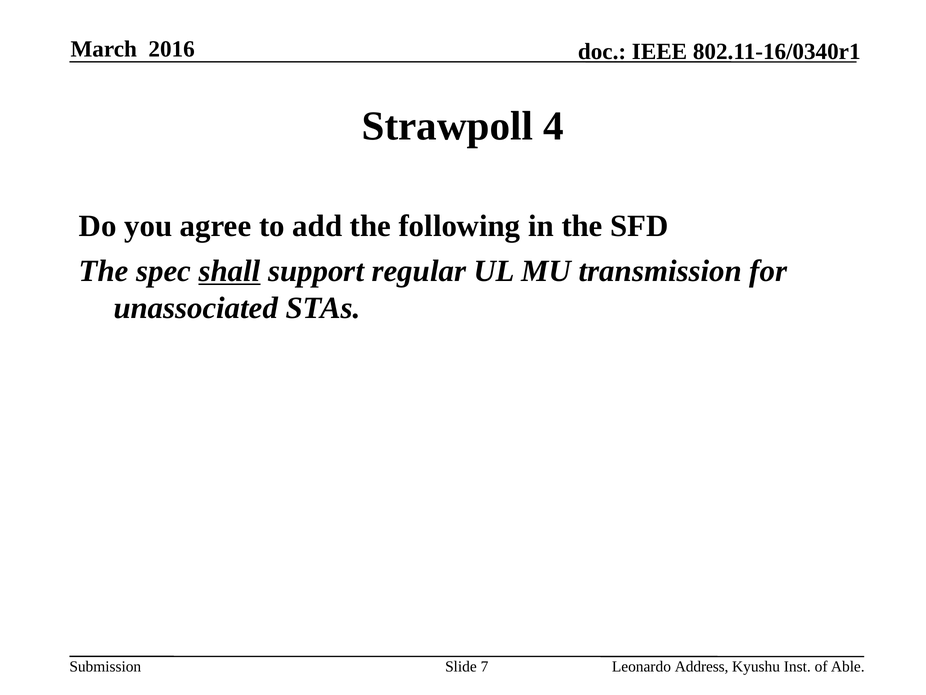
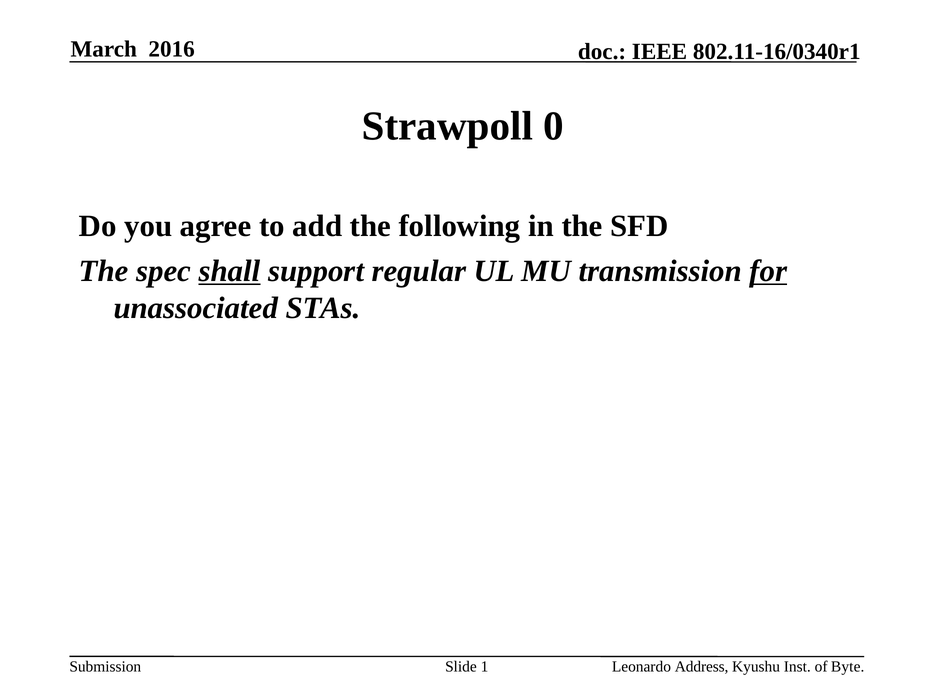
4: 4 -> 0
for underline: none -> present
7: 7 -> 1
Able: Able -> Byte
